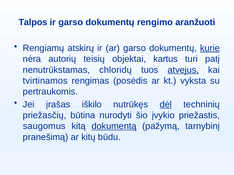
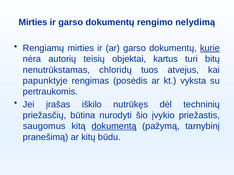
Talpos at (33, 22): Talpos -> Mirties
aranžuoti: aranžuoti -> nelydimą
Rengiamų atskirų: atskirų -> mirties
patį: patį -> bitų
atvejus underline: present -> none
tvirtinamos: tvirtinamos -> papunktyje
dėl underline: present -> none
